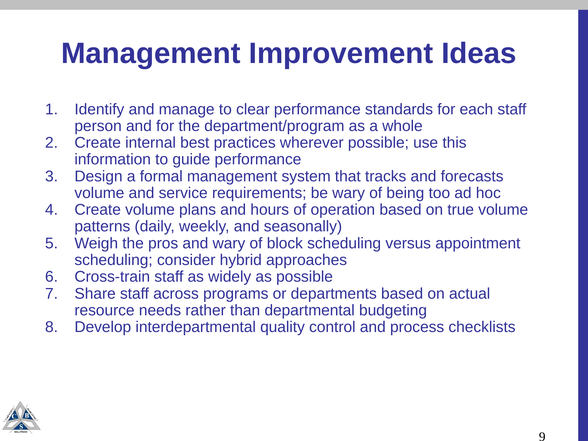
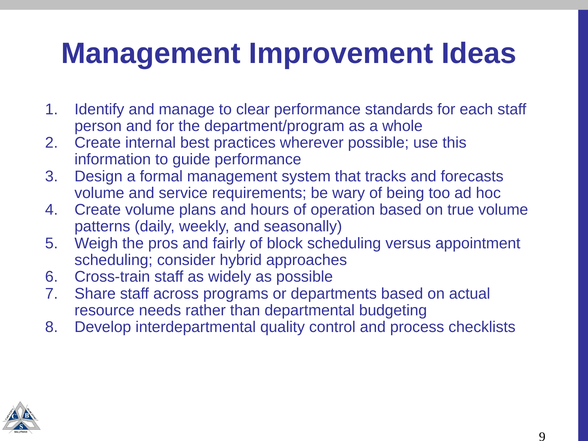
and wary: wary -> fairly
